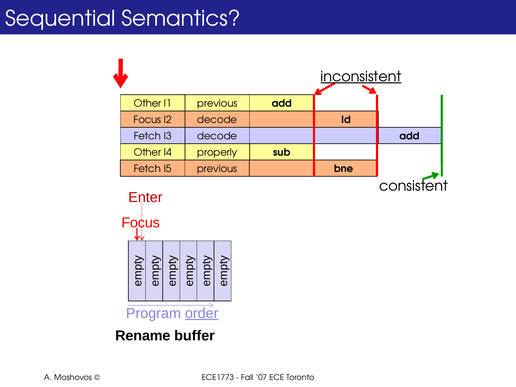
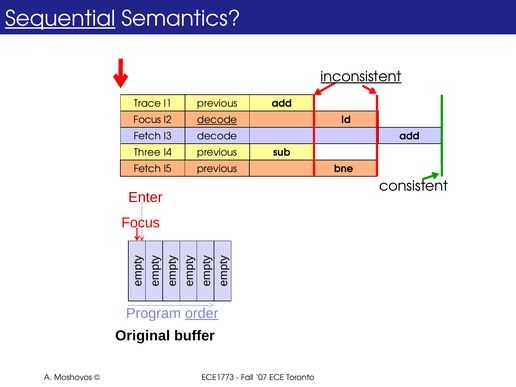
Sequential underline: none -> present
Other at (147, 104): Other -> Trace
decode at (217, 120) underline: none -> present
Other at (147, 153): Other -> Three
I4 properly: properly -> previous
Rename: Rename -> Original
